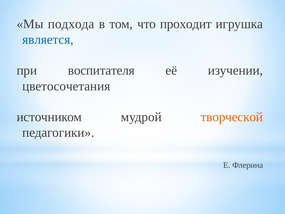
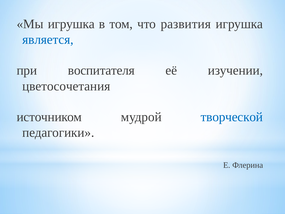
Мы подхода: подхода -> игрушка
проходит: проходит -> развития
творческой colour: orange -> blue
